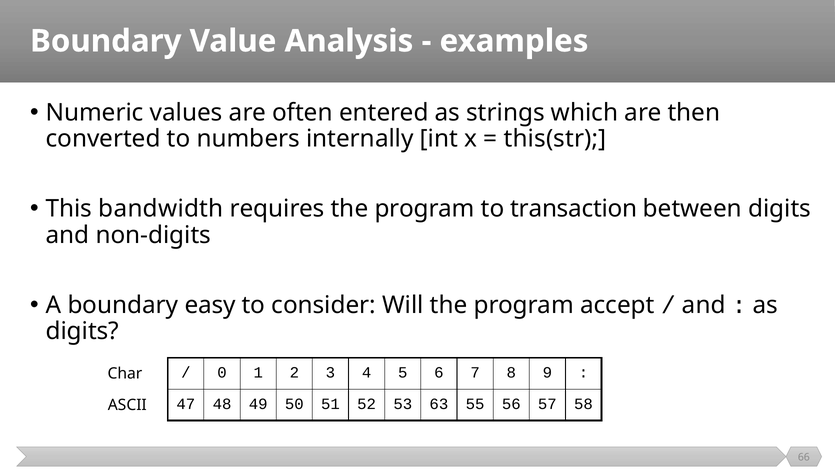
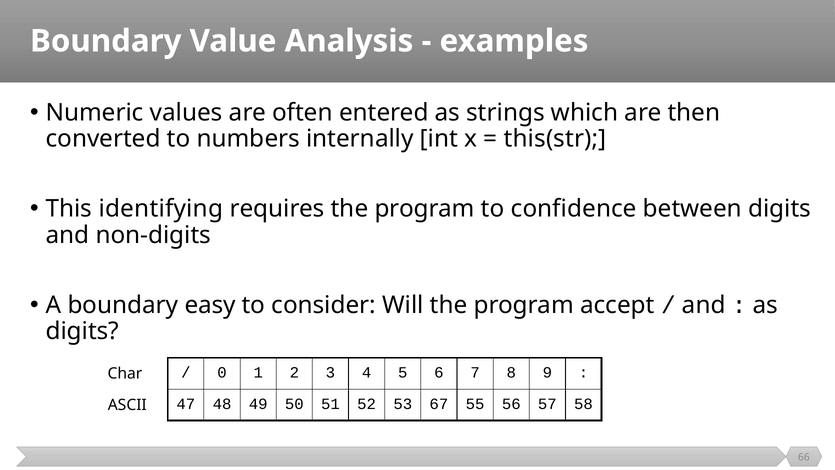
bandwidth: bandwidth -> identifying
transaction: transaction -> confidence
63: 63 -> 67
